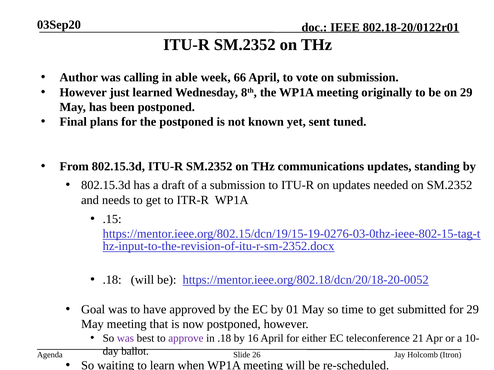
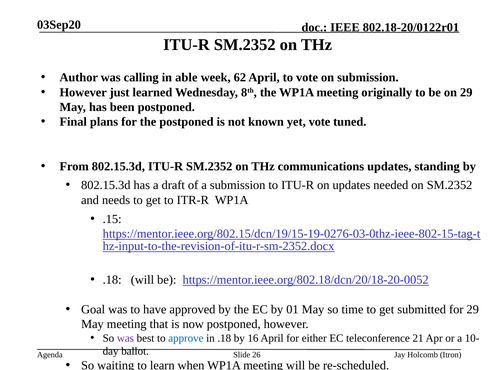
66: 66 -> 62
yet sent: sent -> vote
approve colour: purple -> blue
